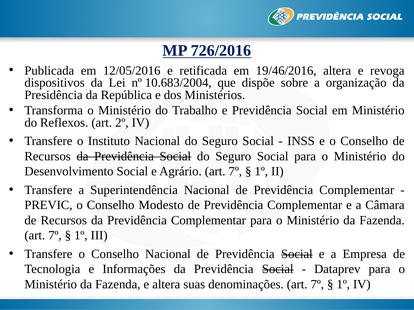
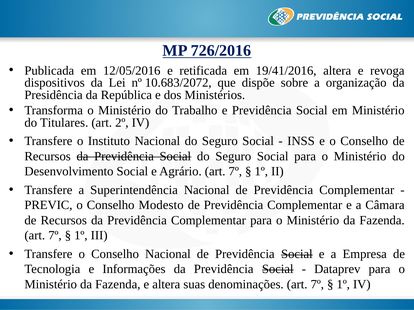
19/46/2016: 19/46/2016 -> 19/41/2016
10.683/2004: 10.683/2004 -> 10.683/2072
Reflexos: Reflexos -> Titulares
